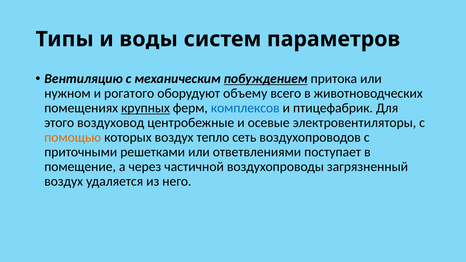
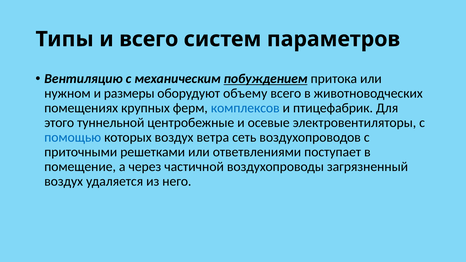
и воды: воды -> всего
рогатого: рогатого -> размеры
крупных underline: present -> none
воздуховод: воздуховод -> туннельной
помощью colour: orange -> blue
тепло: тепло -> ветра
